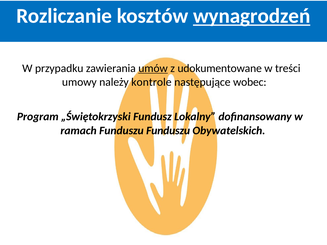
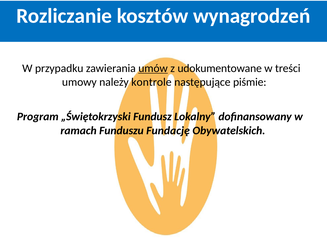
wynagrodzeń underline: present -> none
wobec: wobec -> piśmie
Funduszu Funduszu: Funduszu -> Fundację
